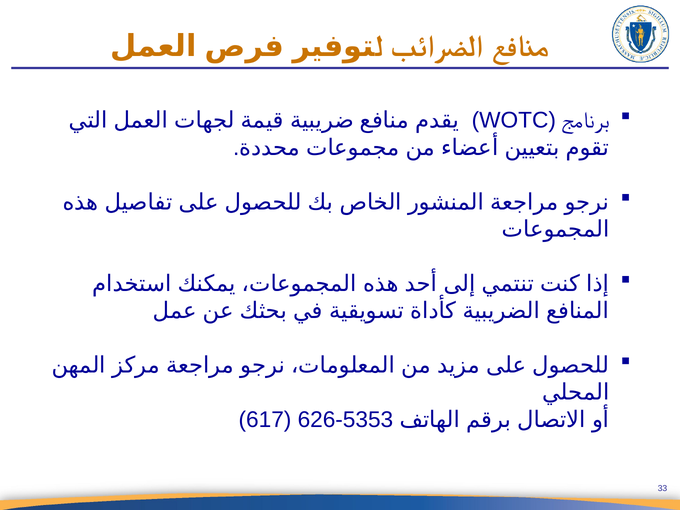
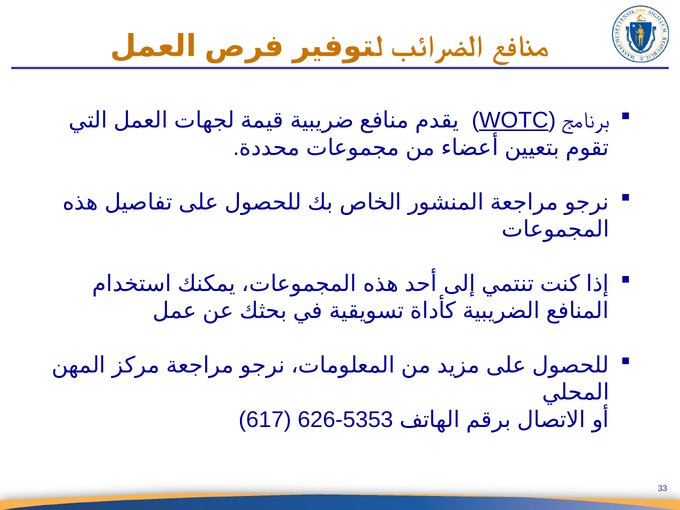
WOTC underline: none -> present
